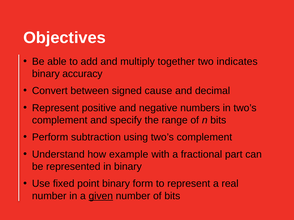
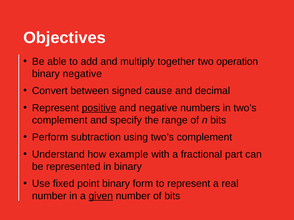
indicates: indicates -> operation
binary accuracy: accuracy -> negative
positive underline: none -> present
